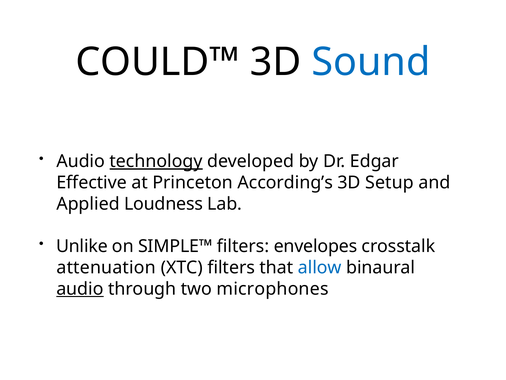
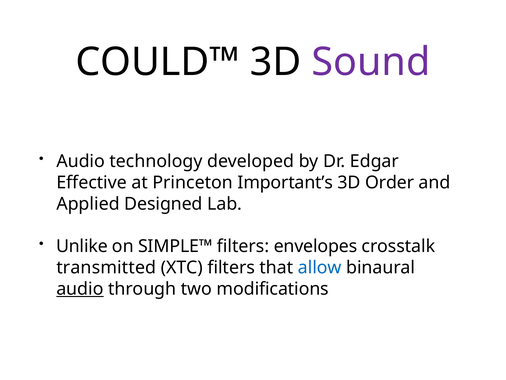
Sound colour: blue -> purple
technology underline: present -> none
According’s: According’s -> Important’s
Setup: Setup -> Order
Loudness: Loudness -> Designed
attenuation: attenuation -> transmitted
microphones: microphones -> modifications
